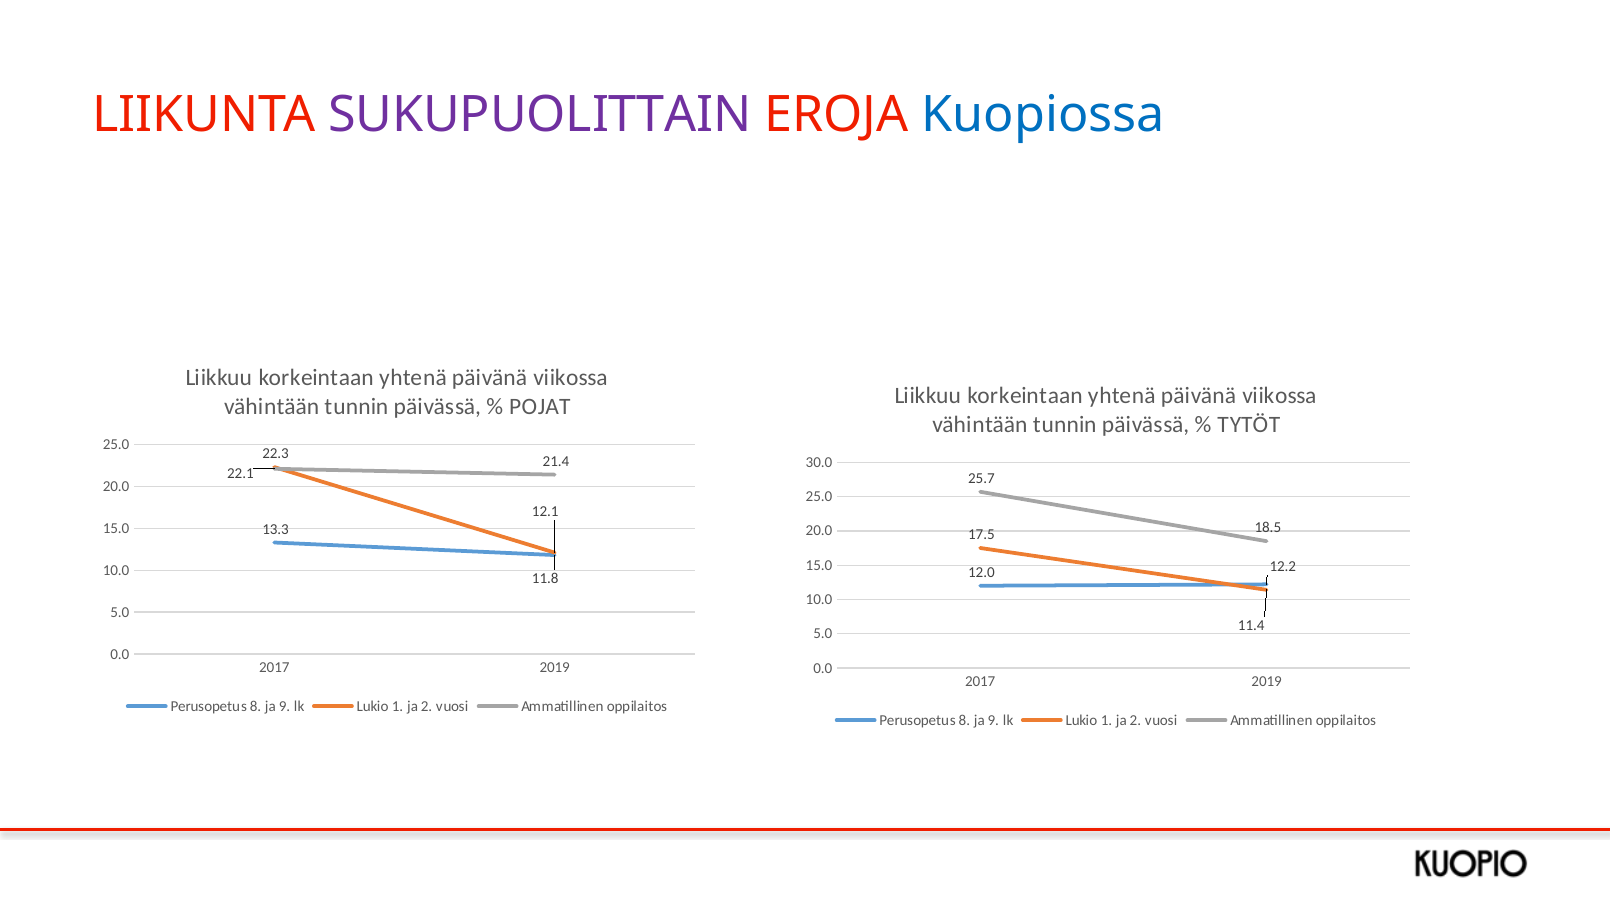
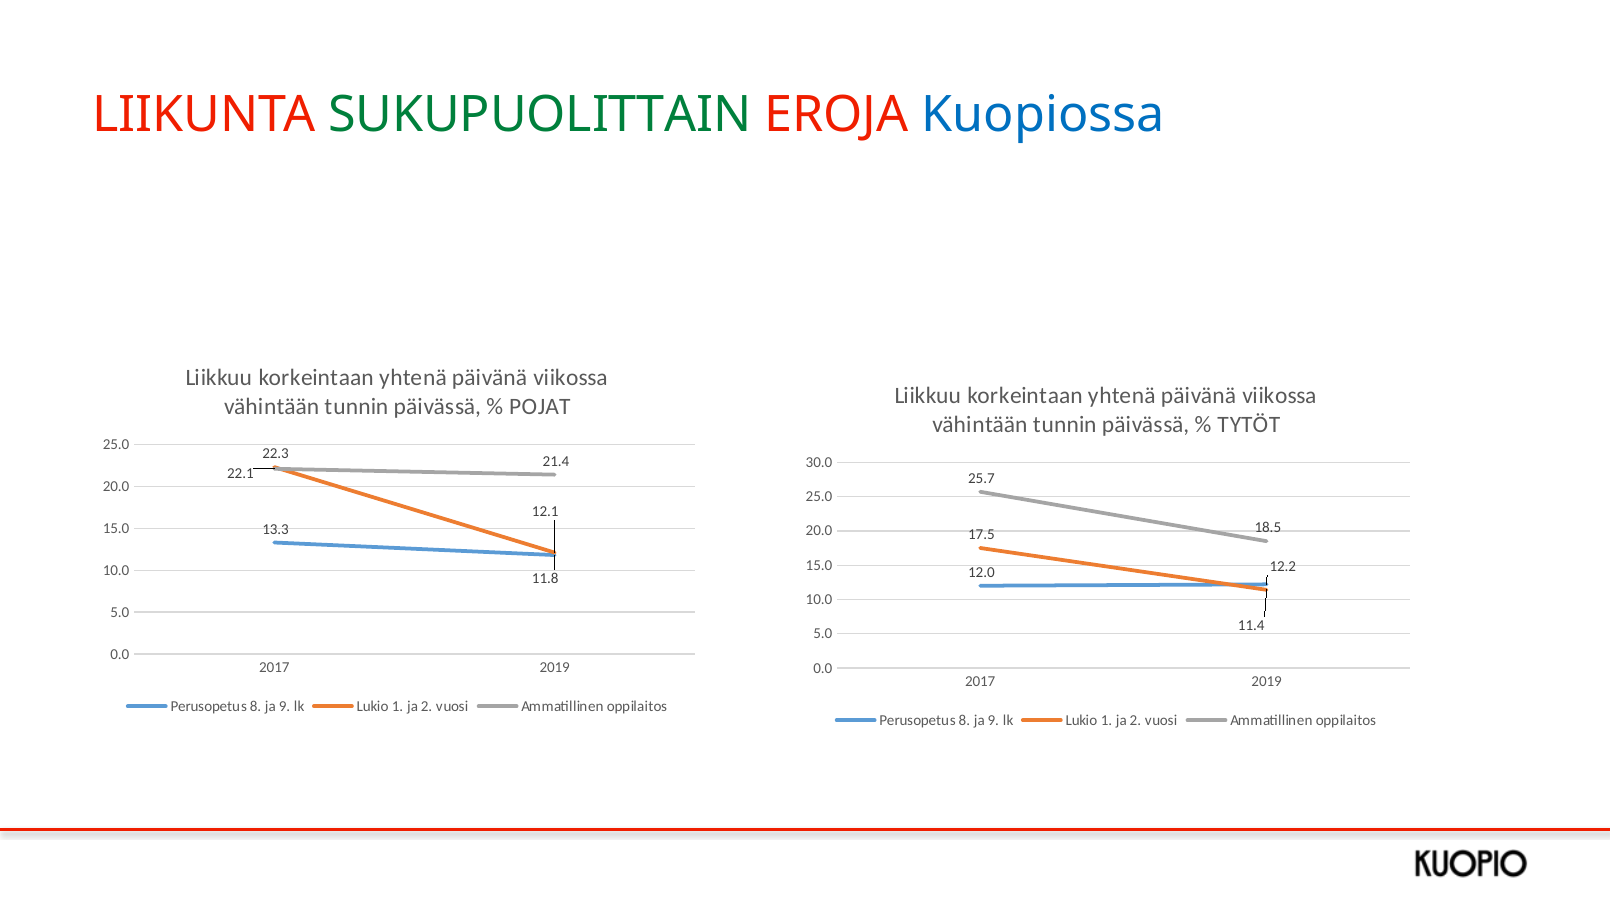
SUKUPUOLITTAIN colour: purple -> green
